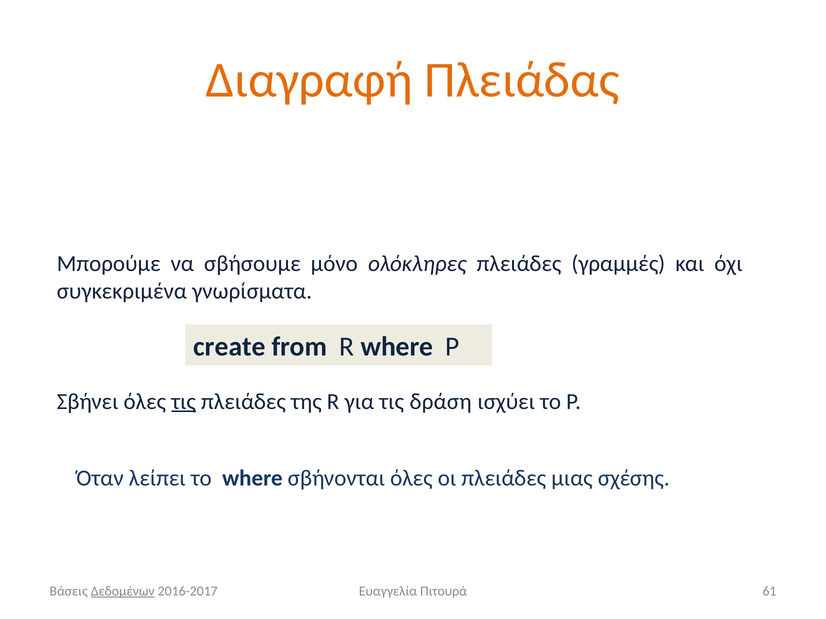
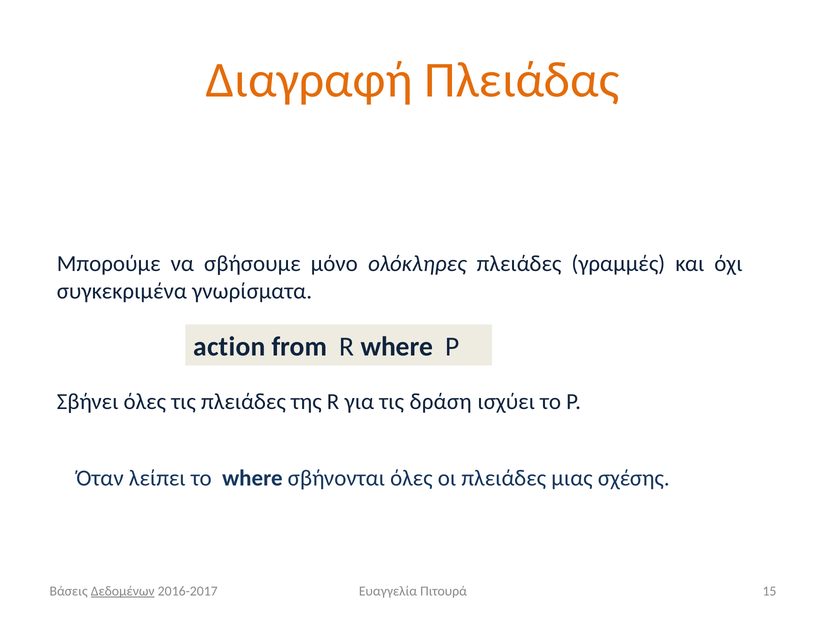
create: create -> action
τις at (184, 402) underline: present -> none
61: 61 -> 15
